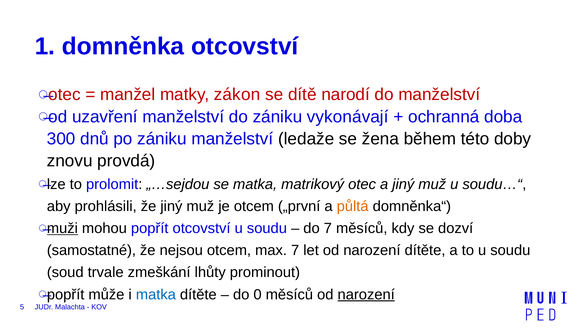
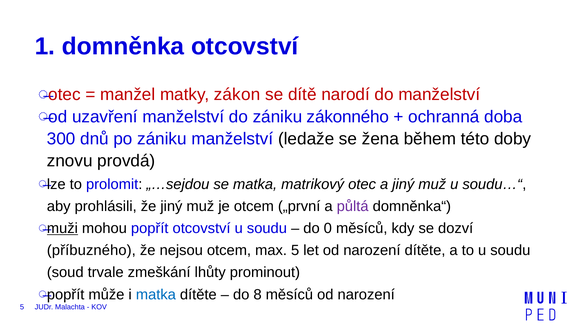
vykonávají: vykonávají -> zákonného
půltá colour: orange -> purple
do 7: 7 -> 0
samostatné: samostatné -> příbuzného
max 7: 7 -> 5
0: 0 -> 8
narození at (366, 294) underline: present -> none
